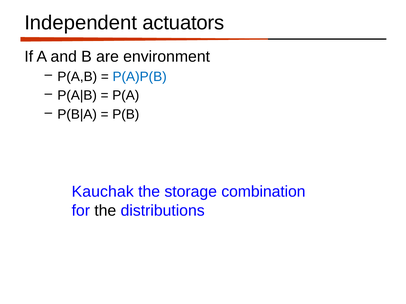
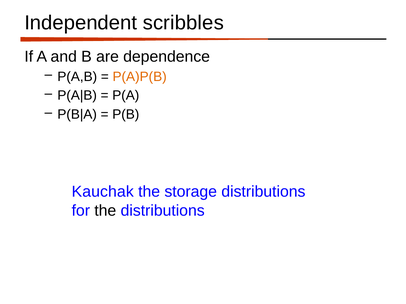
actuators: actuators -> scribbles
environment: environment -> dependence
P(A)P(B colour: blue -> orange
storage combination: combination -> distributions
